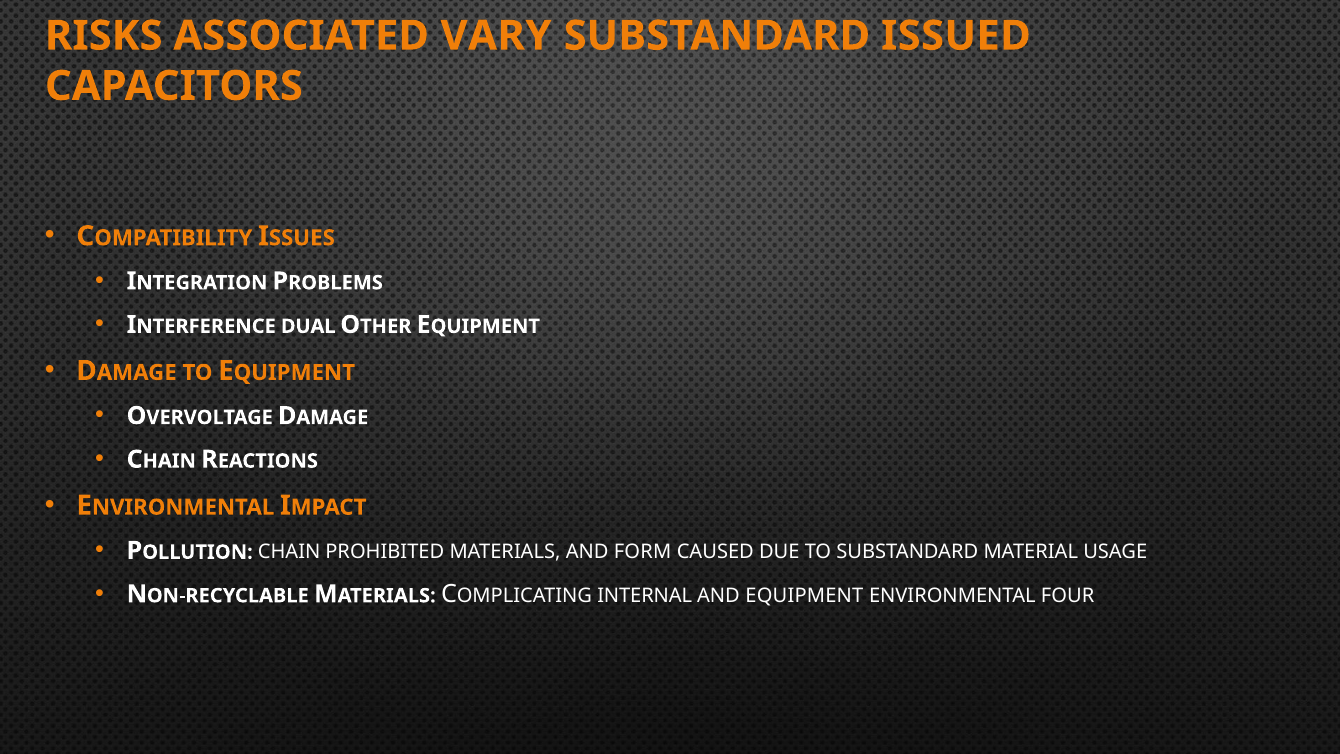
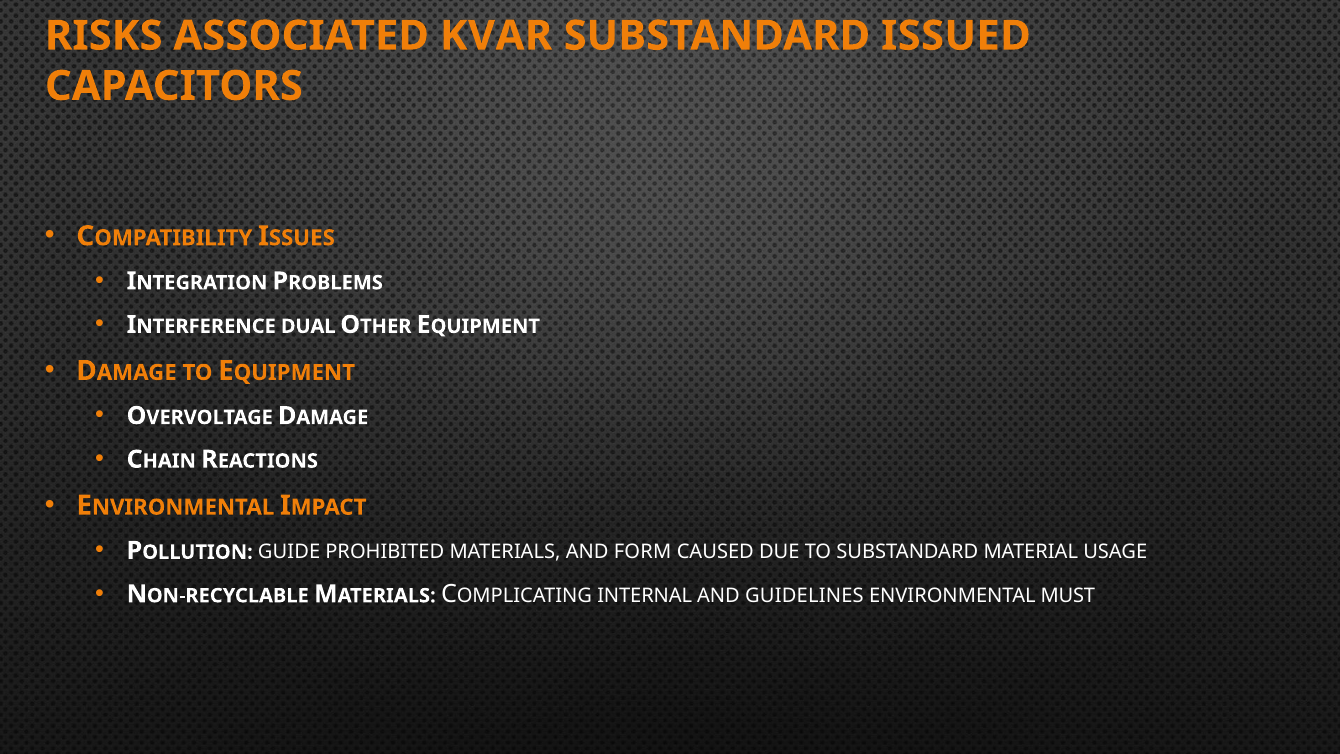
VARY: VARY -> KVAR
POLLUTION CHAIN: CHAIN -> GUIDE
AND EQUIPMENT: EQUIPMENT -> GUIDELINES
FOUR: FOUR -> MUST
